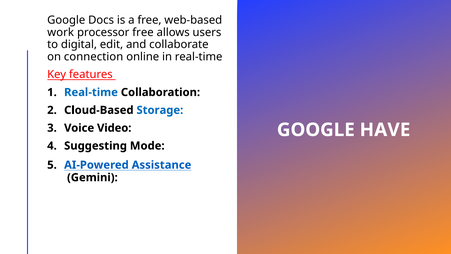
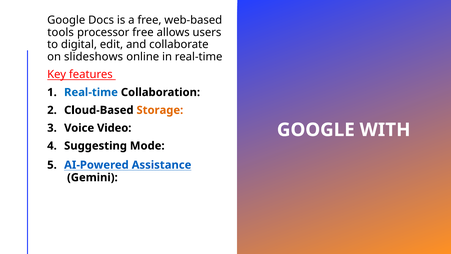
work: work -> tools
connection: connection -> slideshows
Storage colour: blue -> orange
HAVE: HAVE -> WITH
